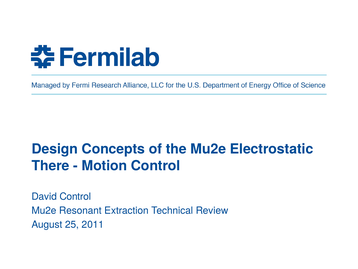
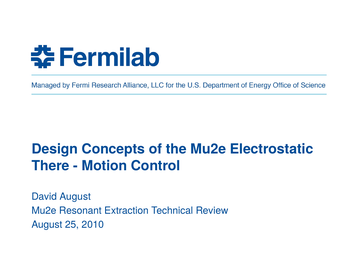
David Control: Control -> August
2011: 2011 -> 2010
